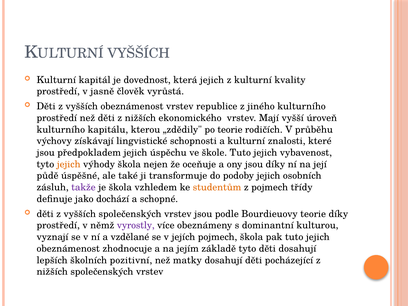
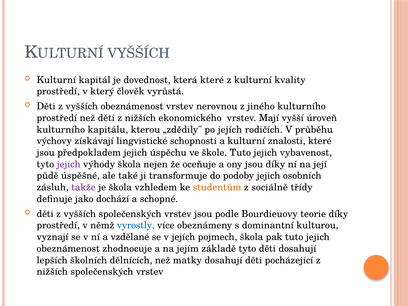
která jejich: jejich -> které
jasně: jasně -> který
republice: republice -> nerovnou
po teorie: teorie -> jejích
jejich at (69, 164) colour: orange -> purple
z pojmech: pojmech -> sociálně
vyrostly colour: purple -> blue
pozitivní: pozitivní -> dělnících
